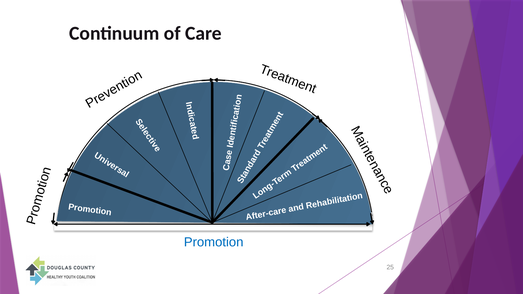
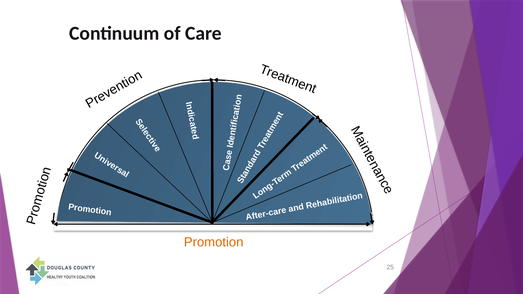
Promotion at (214, 242) colour: blue -> orange
